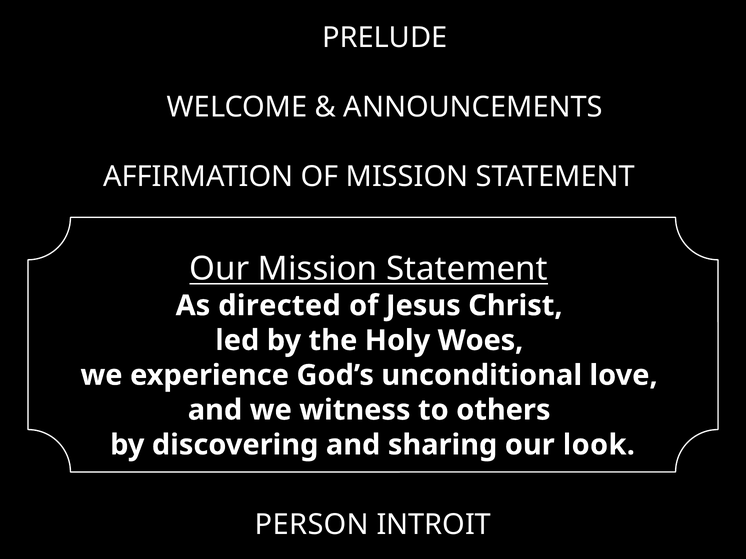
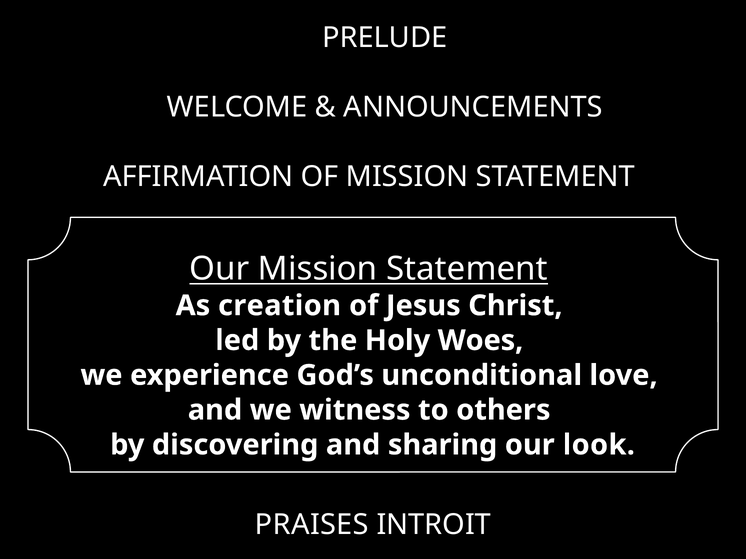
directed: directed -> creation
PERSON: PERSON -> PRAISES
